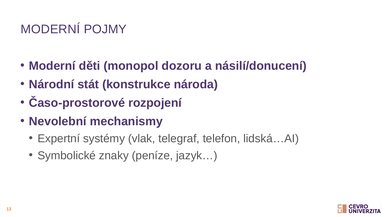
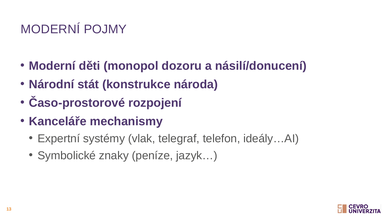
Nevolební: Nevolební -> Kanceláře
lidská…AI: lidská…AI -> ideály…AI
